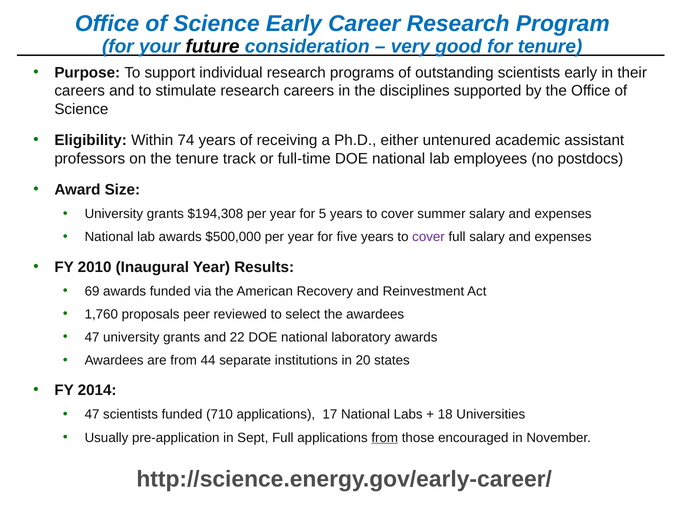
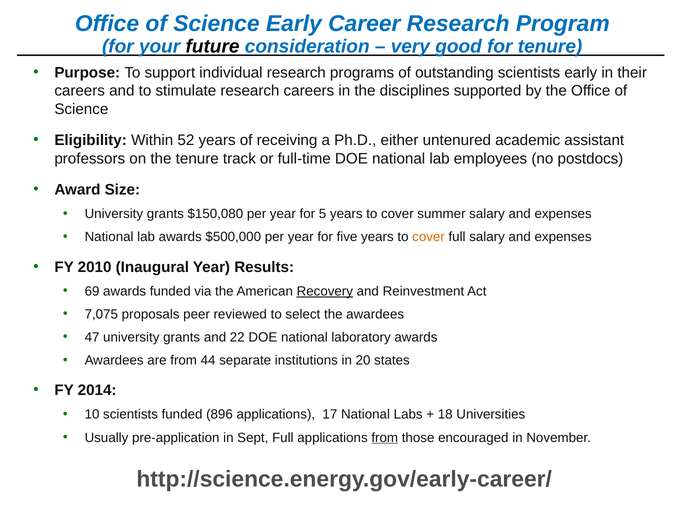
74: 74 -> 52
$194,308: $194,308 -> $150,080
cover at (429, 237) colour: purple -> orange
Recovery underline: none -> present
1,760: 1,760 -> 7,075
47 at (92, 414): 47 -> 10
710: 710 -> 896
